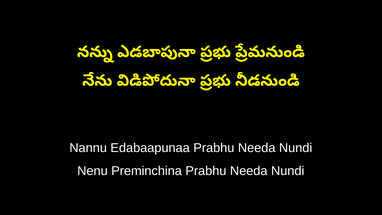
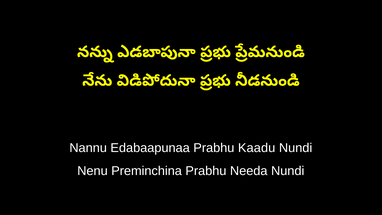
Edabaapunaa Prabhu Needa: Needa -> Kaadu
